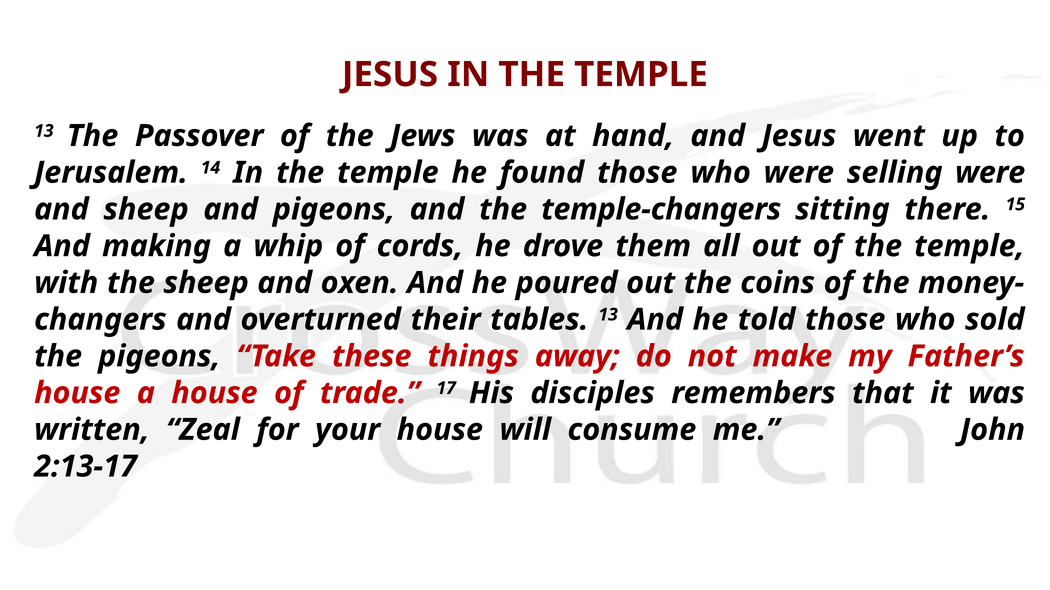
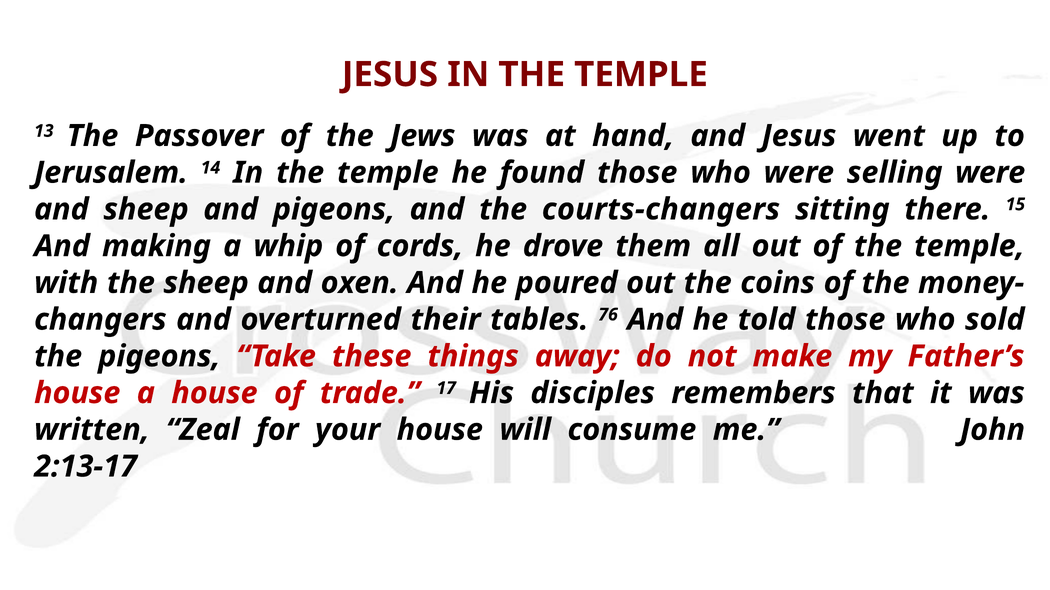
temple-changers: temple-changers -> courts-changers
tables 13: 13 -> 76
